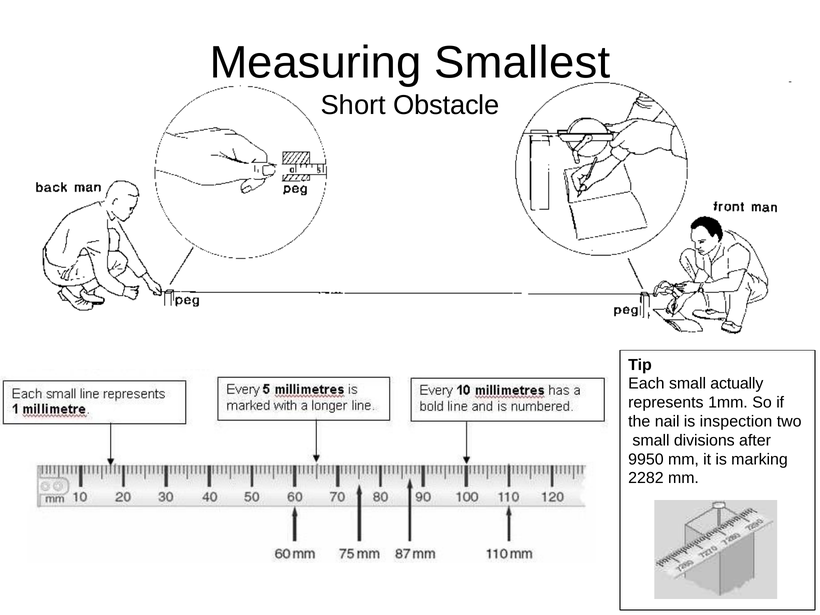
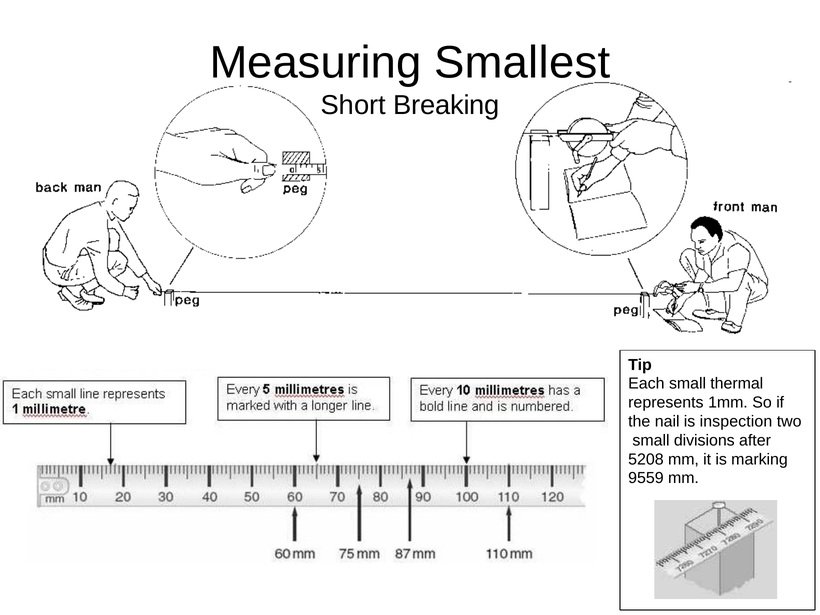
Obstacle: Obstacle -> Breaking
actually: actually -> thermal
9950: 9950 -> 5208
2282: 2282 -> 9559
